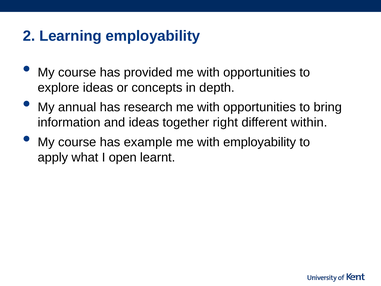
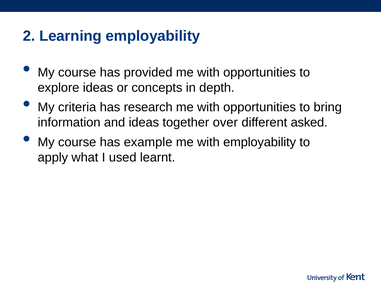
annual: annual -> criteria
right: right -> over
within: within -> asked
open: open -> used
